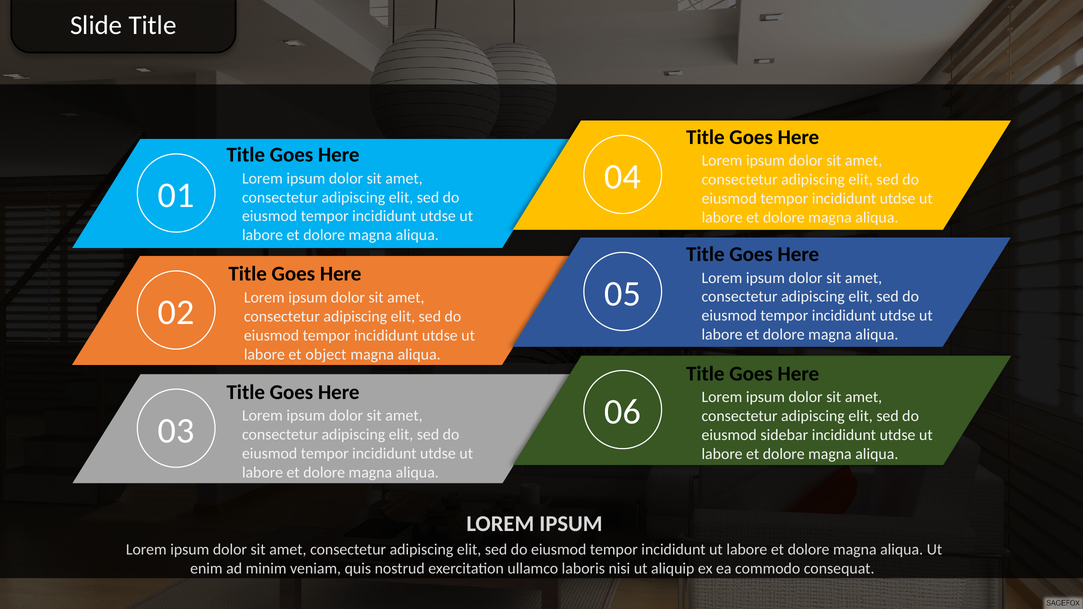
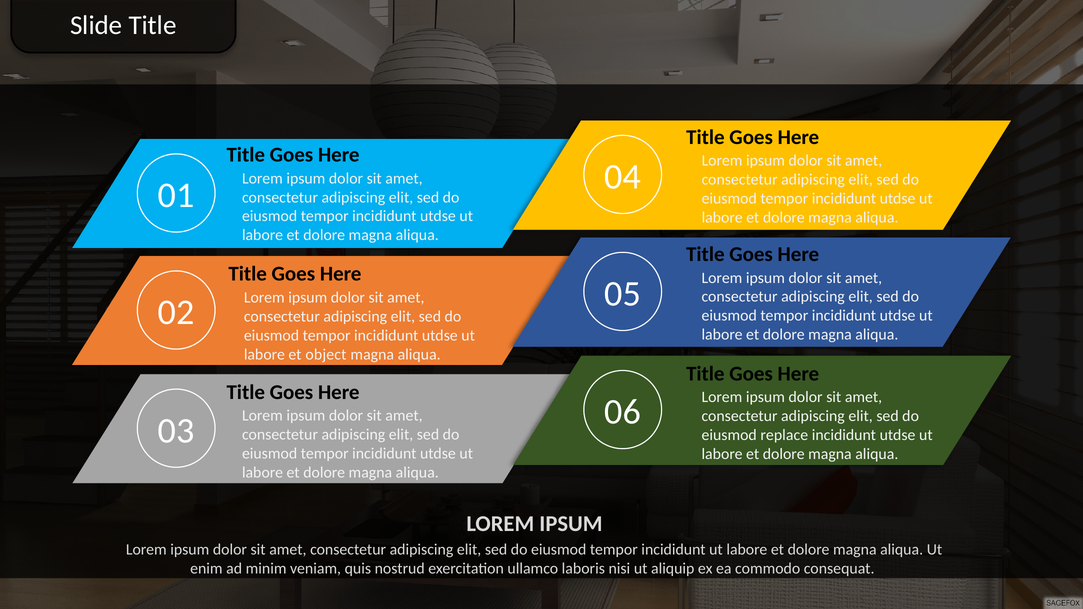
sidebar: sidebar -> replace
